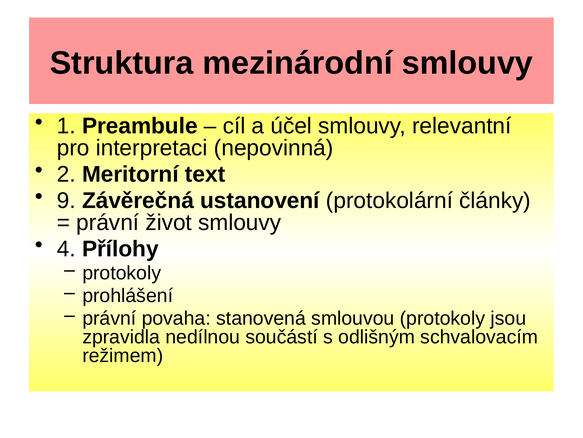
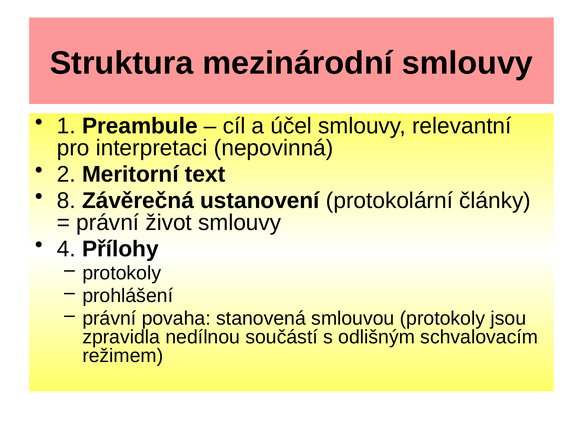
9: 9 -> 8
